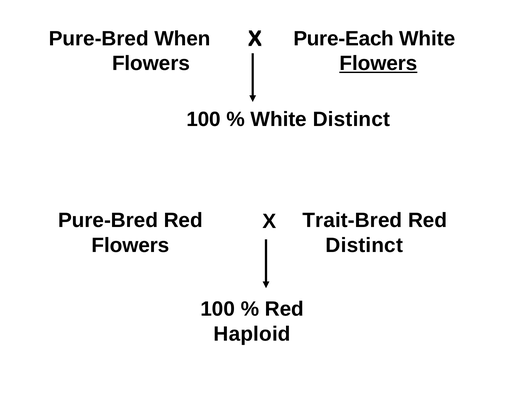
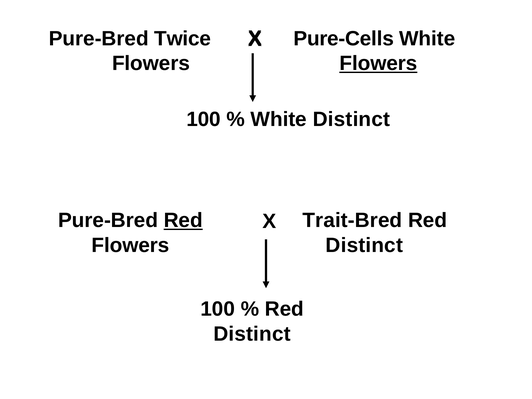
When: When -> Twice
Pure-Each: Pure-Each -> Pure-Cells
Red at (183, 220) underline: none -> present
Haploid at (252, 334): Haploid -> Distinct
